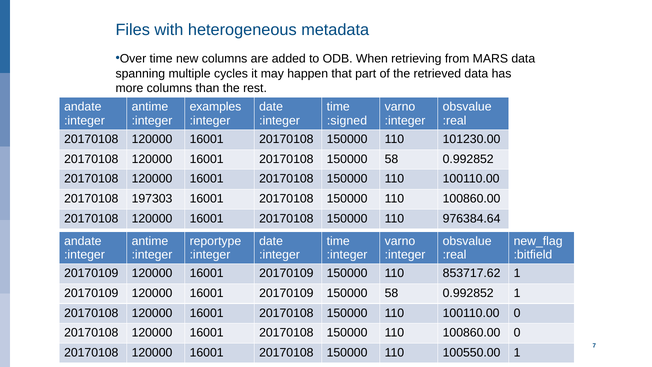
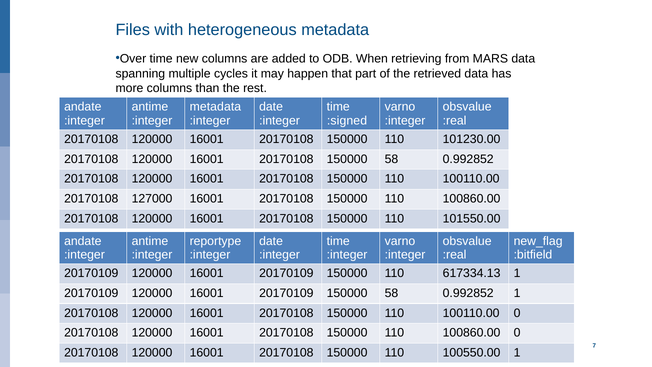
examples at (215, 107): examples -> metadata
197303: 197303 -> 127000
976384.64: 976384.64 -> 101550.00
853717.62: 853717.62 -> 617334.13
